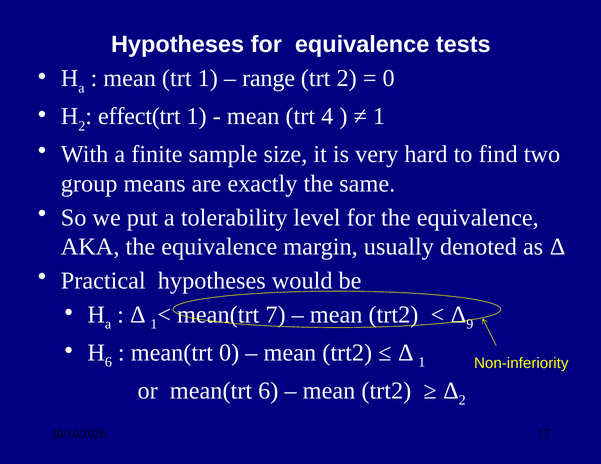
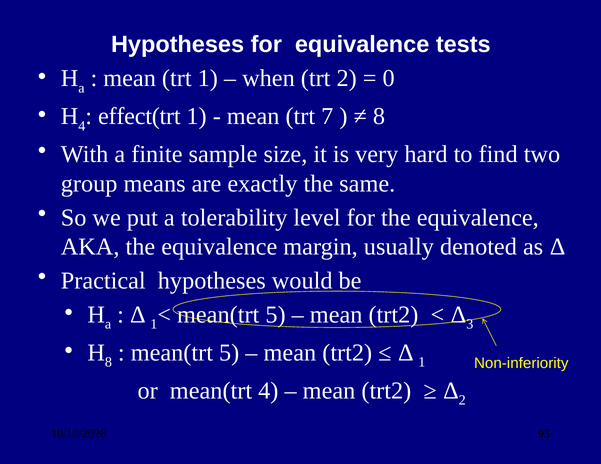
range: range -> when
2 at (82, 126): 2 -> 4
4: 4 -> 7
1 at (379, 117): 1 -> 8
7 at (276, 315): 7 -> 5
9: 9 -> 3
6 at (108, 362): 6 -> 8
0 at (229, 353): 0 -> 5
mean(trt 6: 6 -> 4
17: 17 -> 93
